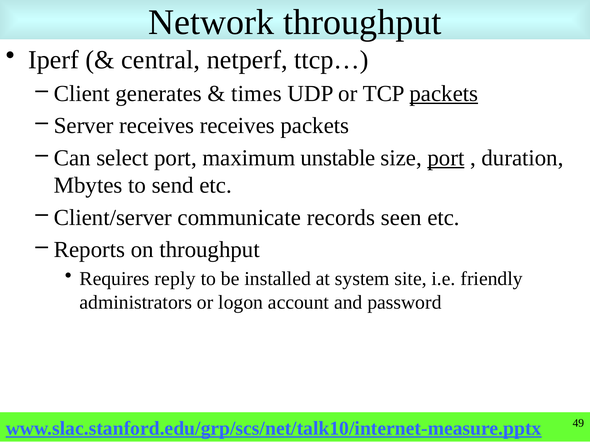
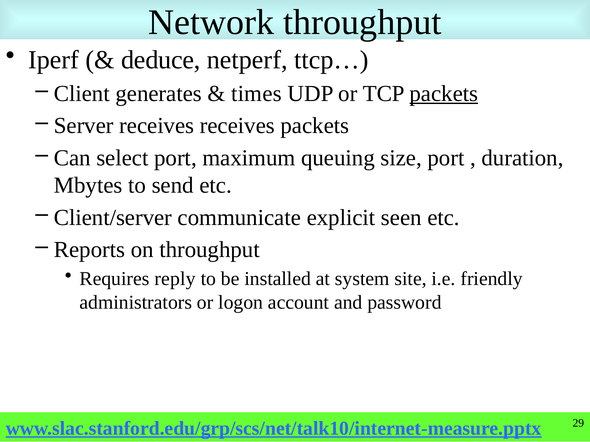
central: central -> deduce
unstable: unstable -> queuing
port at (446, 158) underline: present -> none
records: records -> explicit
49: 49 -> 29
